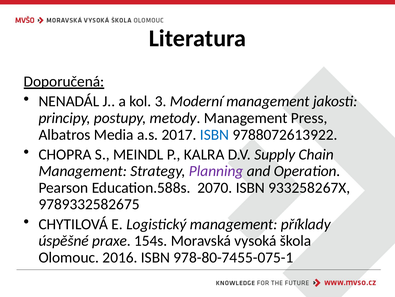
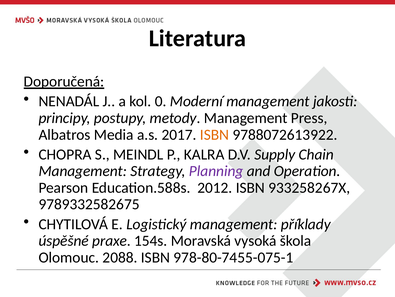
3: 3 -> 0
ISBN at (215, 134) colour: blue -> orange
2070: 2070 -> 2012
2016: 2016 -> 2088
